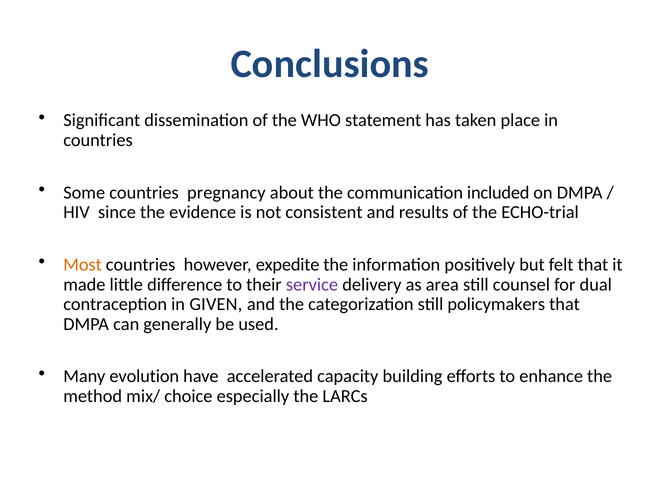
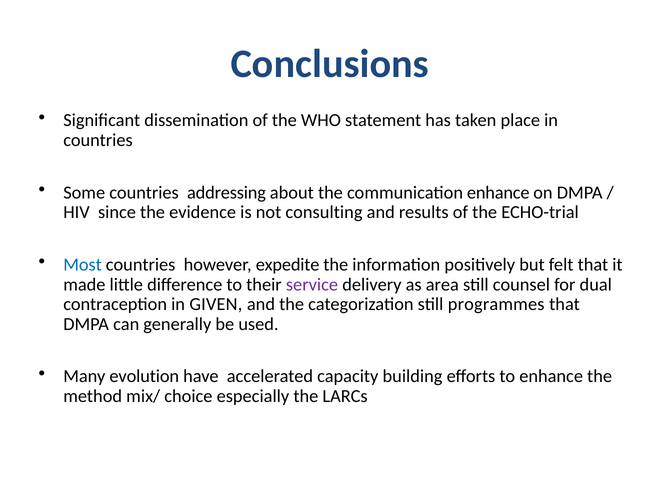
pregnancy: pregnancy -> addressing
communication included: included -> enhance
consistent: consistent -> consulting
Most colour: orange -> blue
policymakers: policymakers -> programmes
